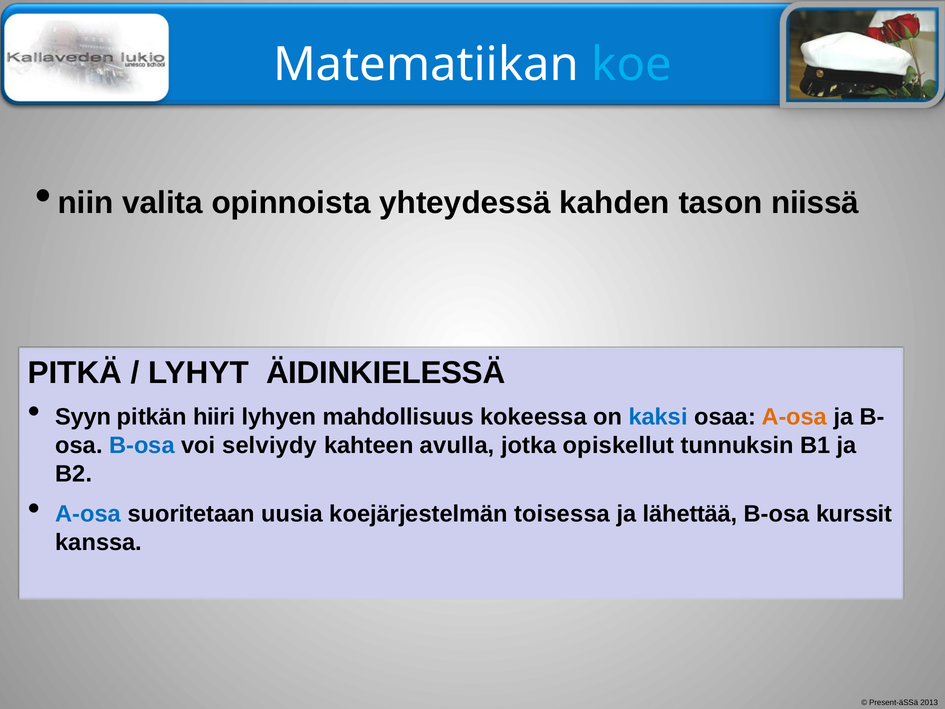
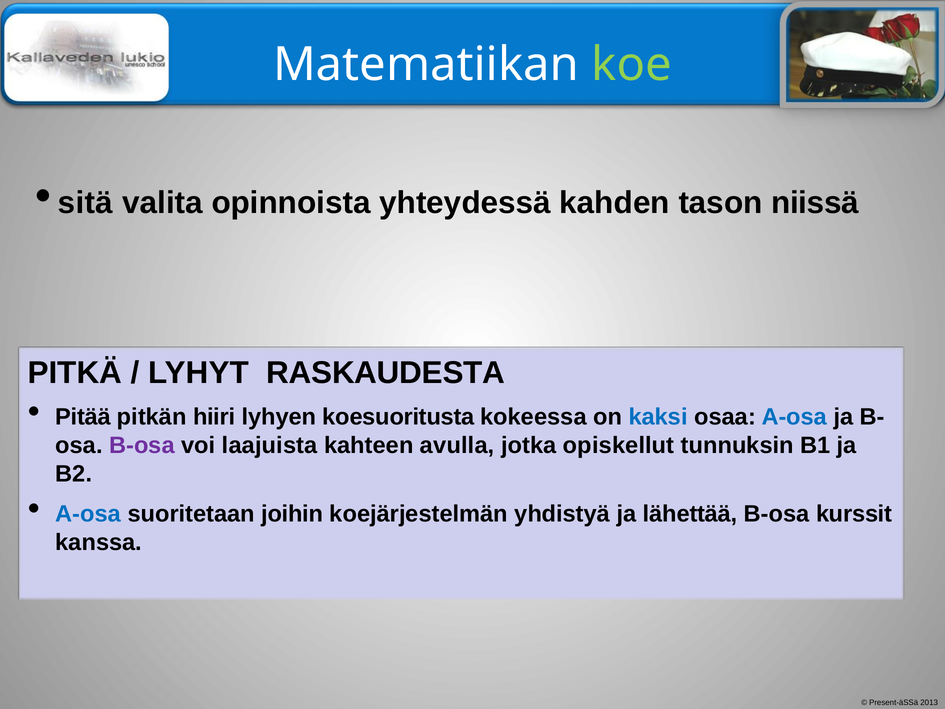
koe colour: light blue -> light green
niin: niin -> sitä
ÄIDINKIELESSÄ: ÄIDINKIELESSÄ -> RASKAUDESTA
Syyn: Syyn -> Pitää
mahdollisuus: mahdollisuus -> koesuoritusta
A-osa at (794, 417) colour: orange -> blue
B-osa at (142, 445) colour: blue -> purple
selviydy: selviydy -> laajuista
uusia: uusia -> joihin
toisessa: toisessa -> yhdistyä
